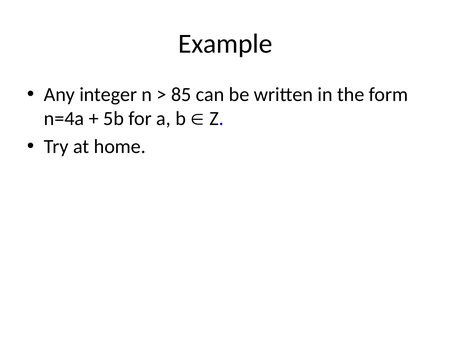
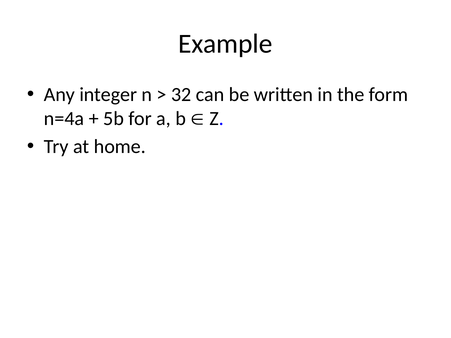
85: 85 -> 32
